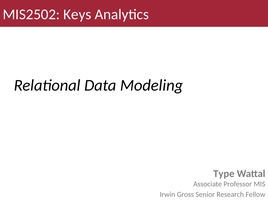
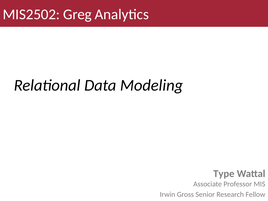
Keys: Keys -> Greg
